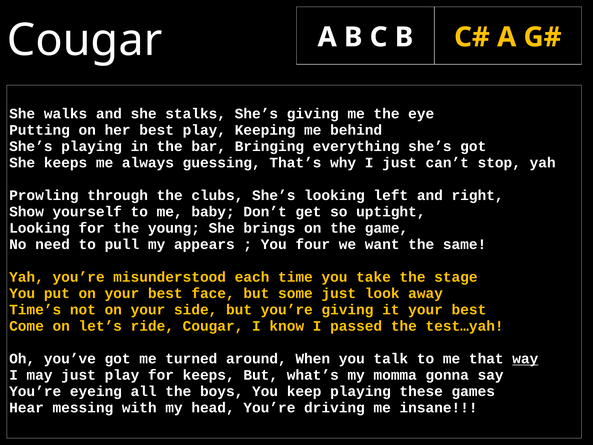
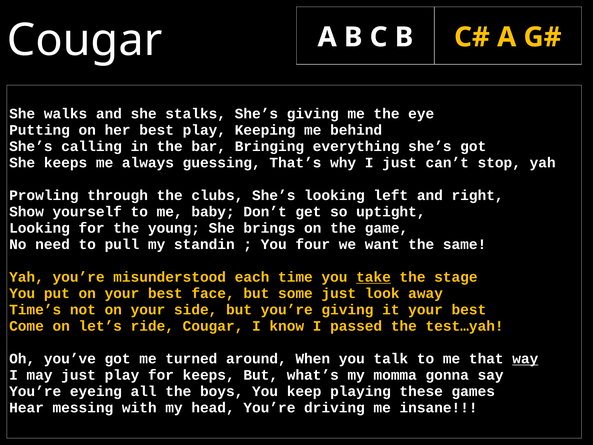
She’s playing: playing -> calling
appears: appears -> standin
take underline: none -> present
